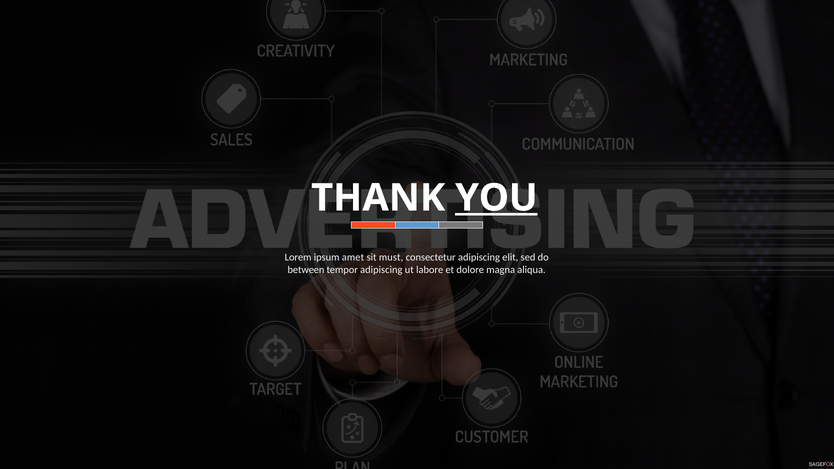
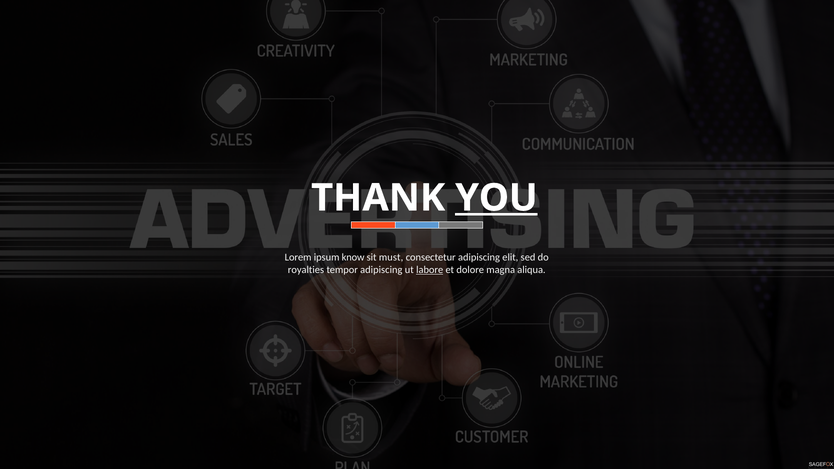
amet: amet -> know
between: between -> royalties
labore underline: none -> present
